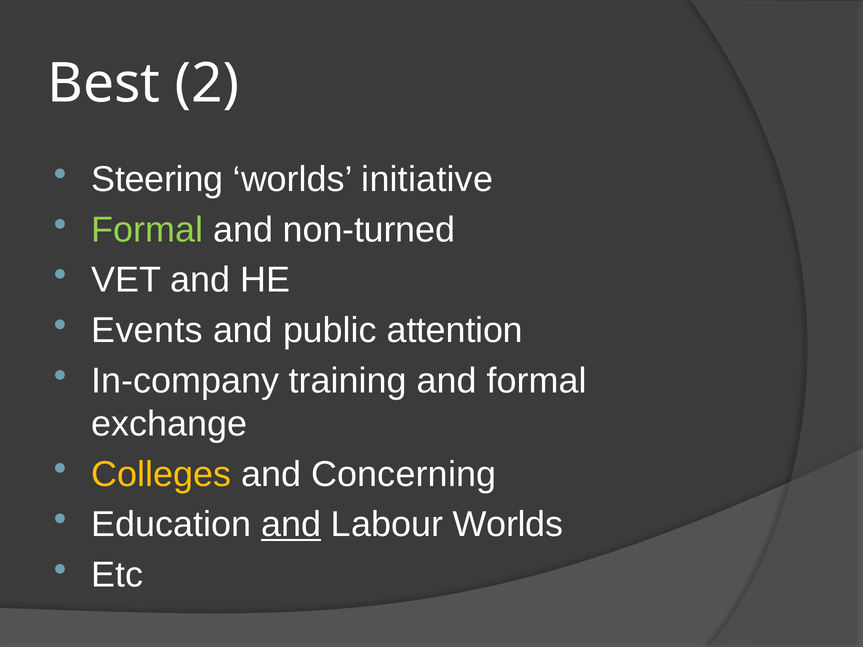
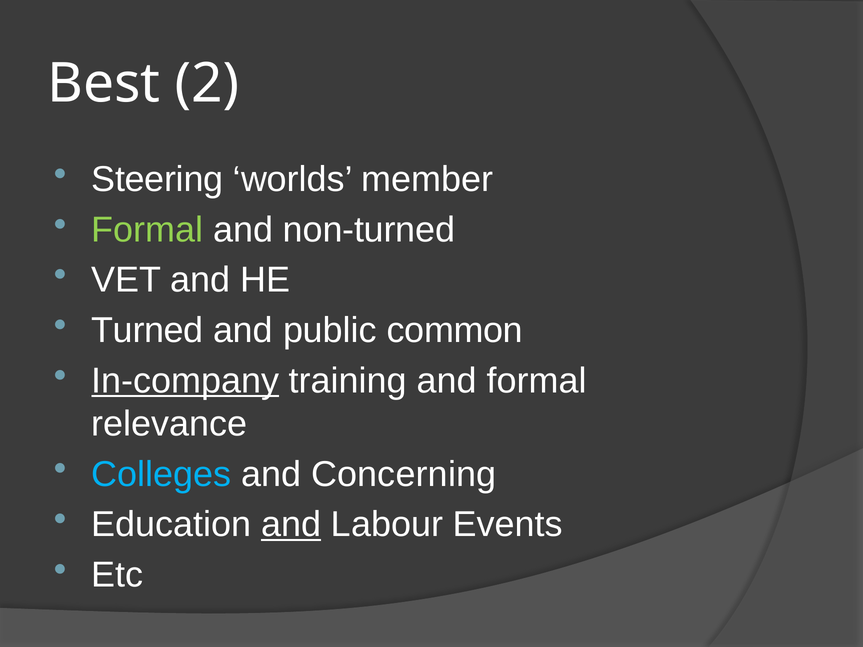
initiative: initiative -> member
Events: Events -> Turned
attention: attention -> common
In-company underline: none -> present
exchange: exchange -> relevance
Colleges colour: yellow -> light blue
Labour Worlds: Worlds -> Events
